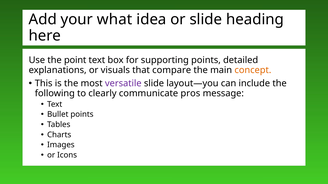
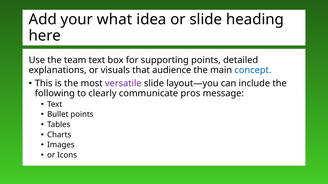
point: point -> team
compare: compare -> audience
concept colour: orange -> blue
